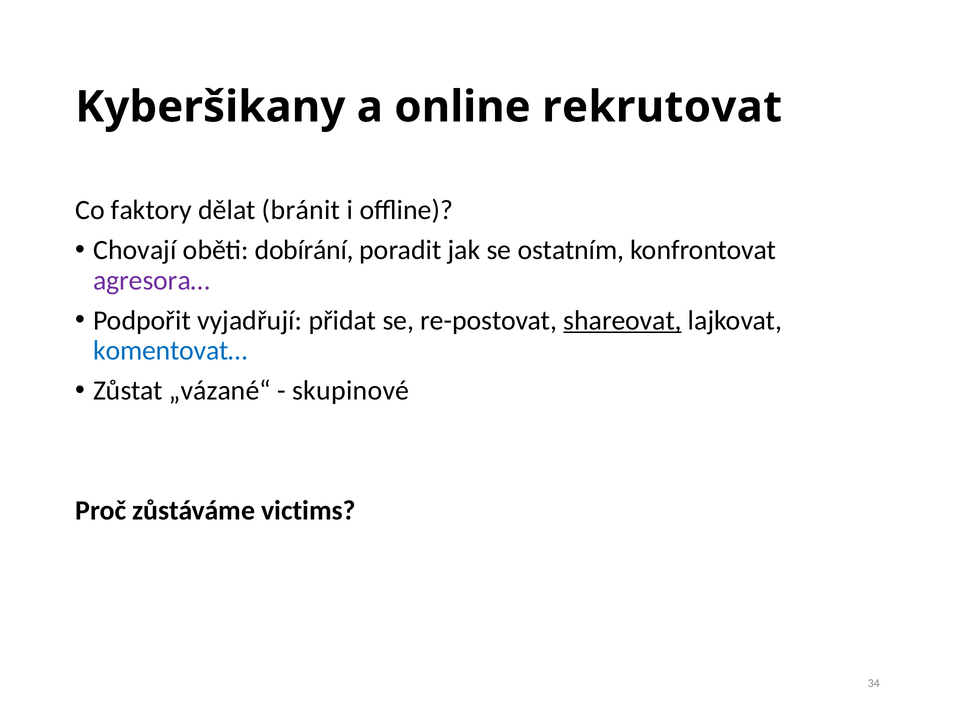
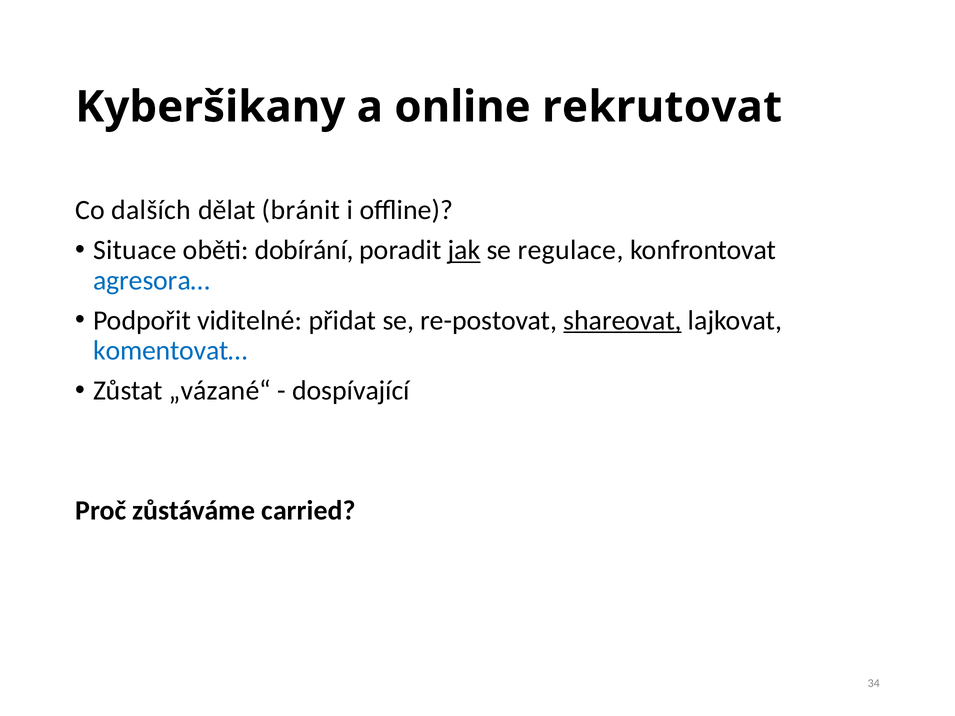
faktory: faktory -> dalších
Chovají: Chovají -> Situace
jak underline: none -> present
ostatním: ostatním -> regulace
agresora… colour: purple -> blue
vyjadřují: vyjadřují -> viditelné
skupinové: skupinové -> dospívající
victims: victims -> carried
